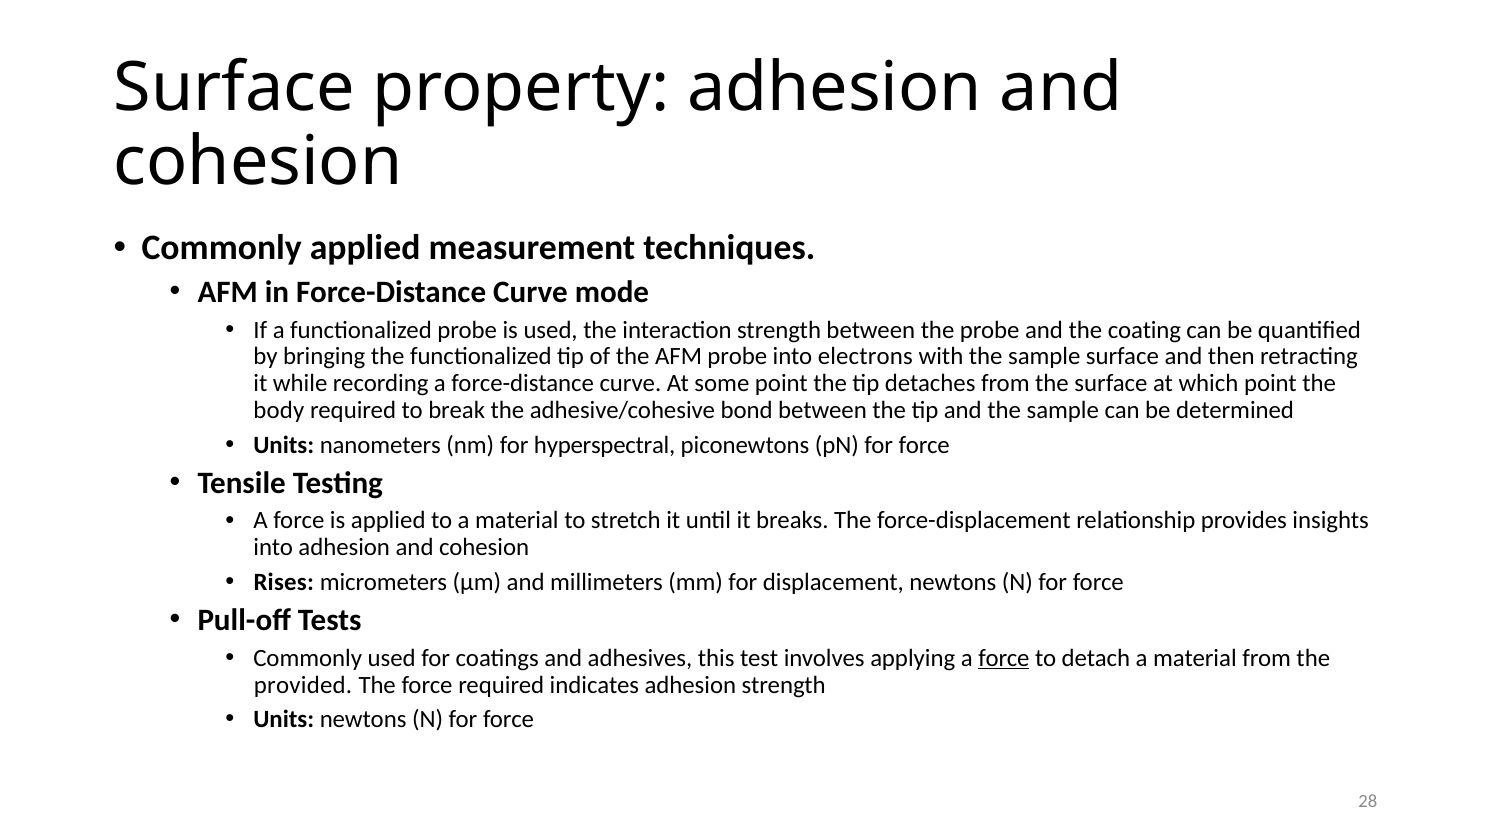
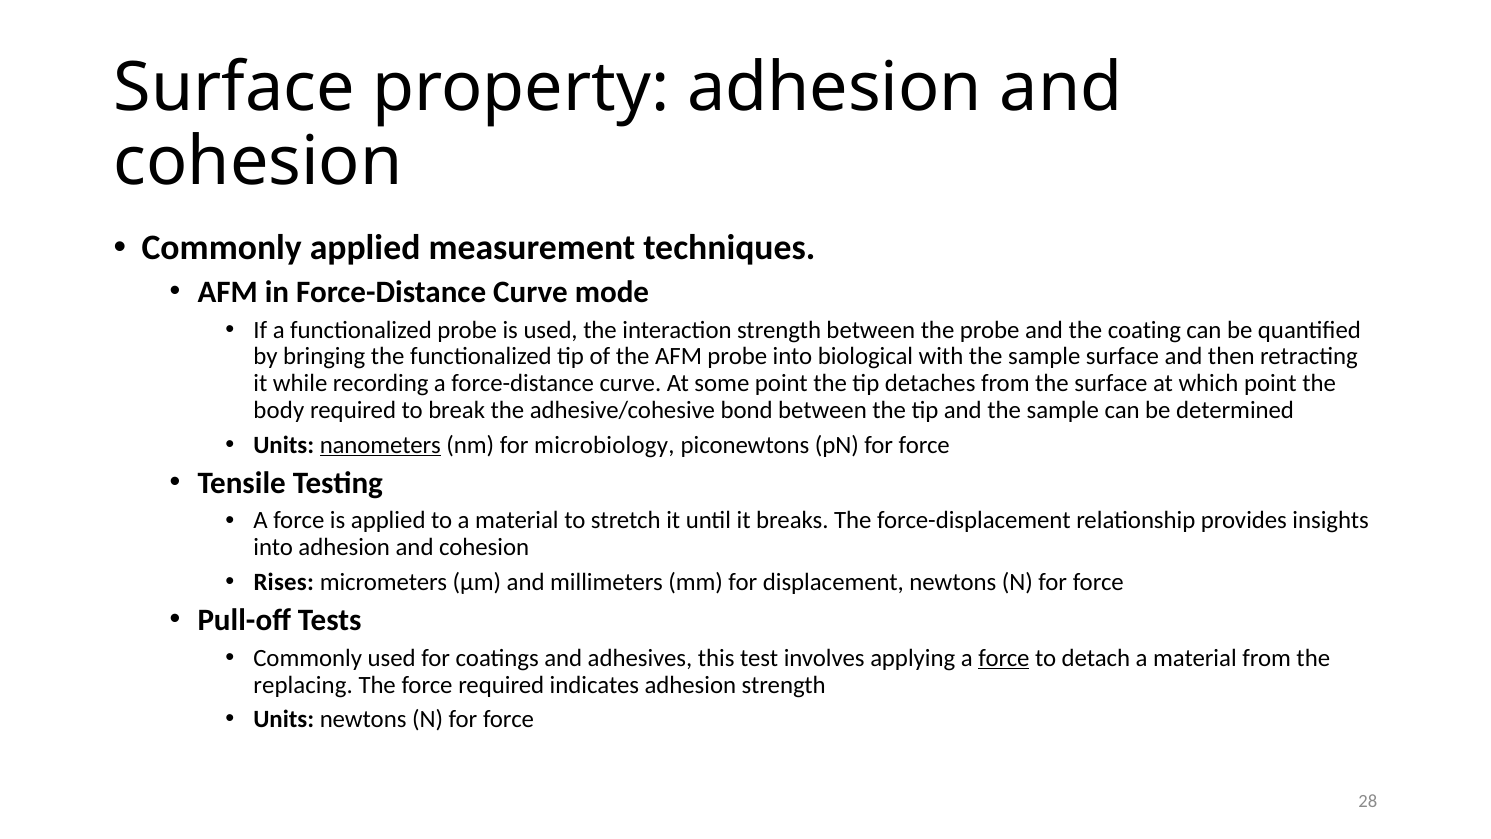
electrons: electrons -> biological
nanometers underline: none -> present
hyperspectral: hyperspectral -> microbiology
provided: provided -> replacing
